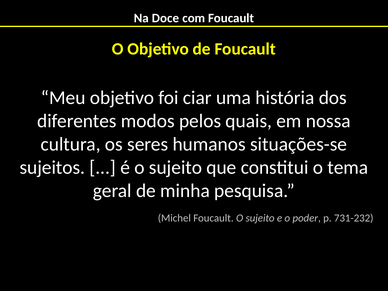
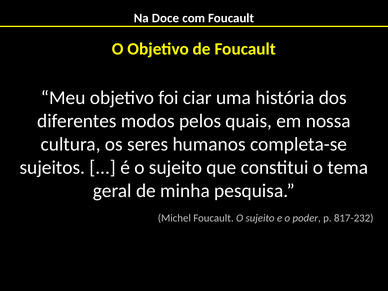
situações-se: situações-se -> completa-se
731-232: 731-232 -> 817-232
